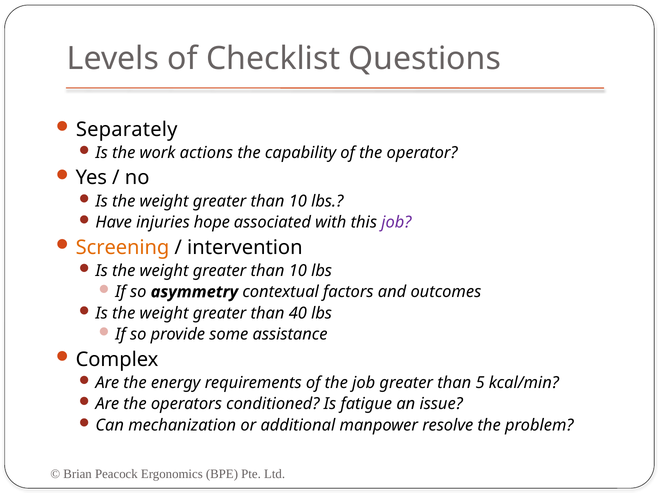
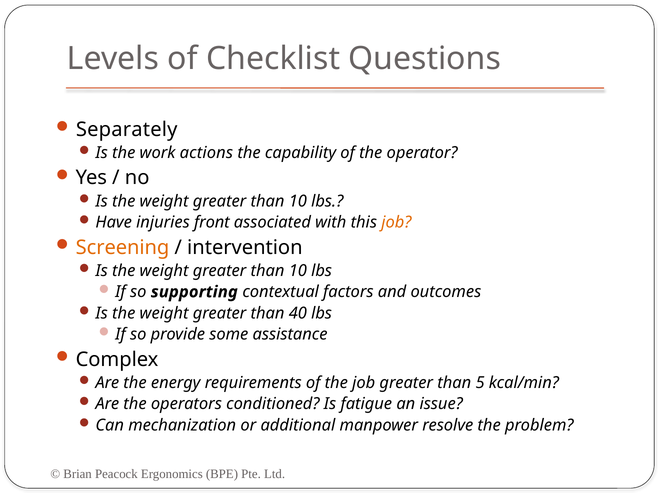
hope: hope -> front
job at (396, 222) colour: purple -> orange
asymmetry: asymmetry -> supporting
